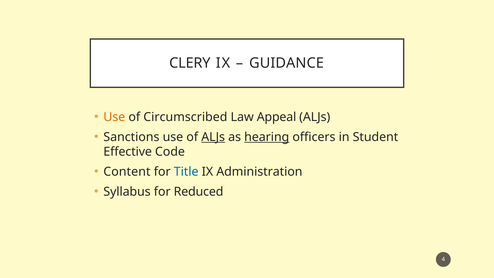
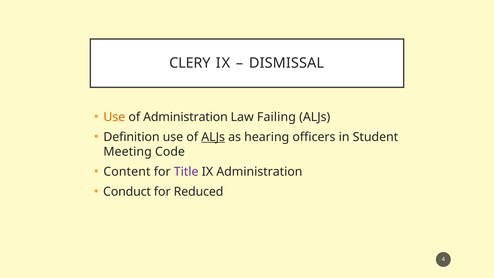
GUIDANCE: GUIDANCE -> DISMISSAL
of Circumscribed: Circumscribed -> Administration
Appeal: Appeal -> Failing
Sanctions: Sanctions -> Definition
hearing underline: present -> none
Effective: Effective -> Meeting
Title colour: blue -> purple
Syllabus: Syllabus -> Conduct
